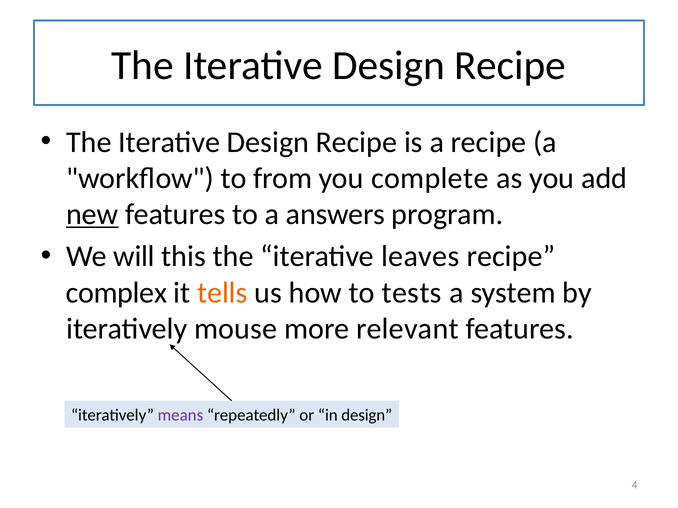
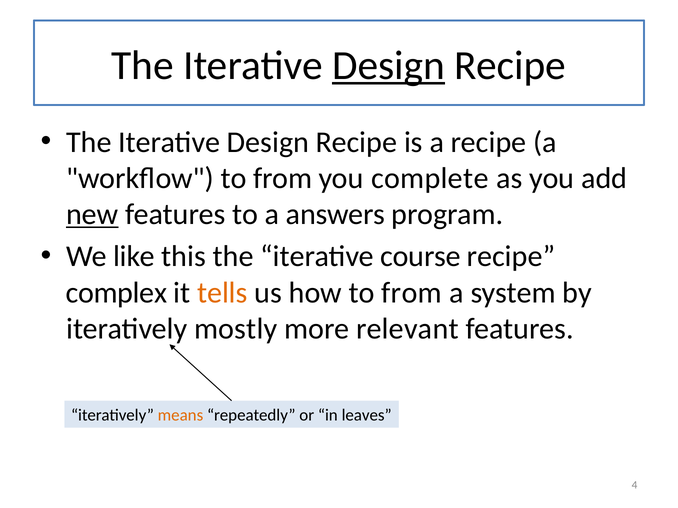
Design at (389, 66) underline: none -> present
will: will -> like
leaves: leaves -> course
how to tests: tests -> from
mouse: mouse -> mostly
means colour: purple -> orange
in design: design -> leaves
